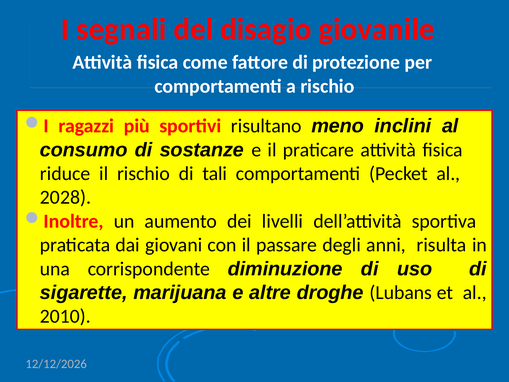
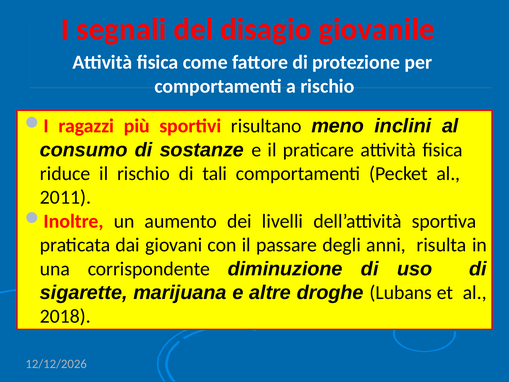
2028: 2028 -> 2011
2010: 2010 -> 2018
